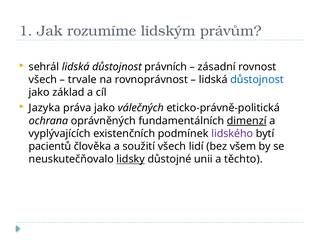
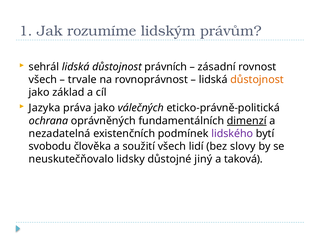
důstojnost at (257, 80) colour: blue -> orange
vyplývajících: vyplývajících -> nezadatelná
pacientů: pacientů -> svobodu
všem: všem -> slovy
lidsky underline: present -> none
unii: unii -> jiný
těchto: těchto -> taková
